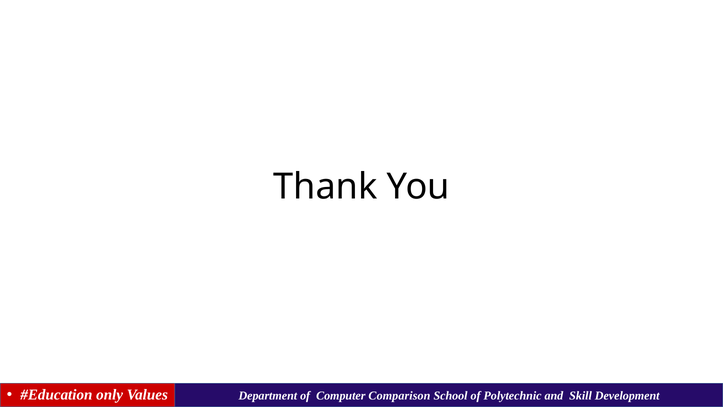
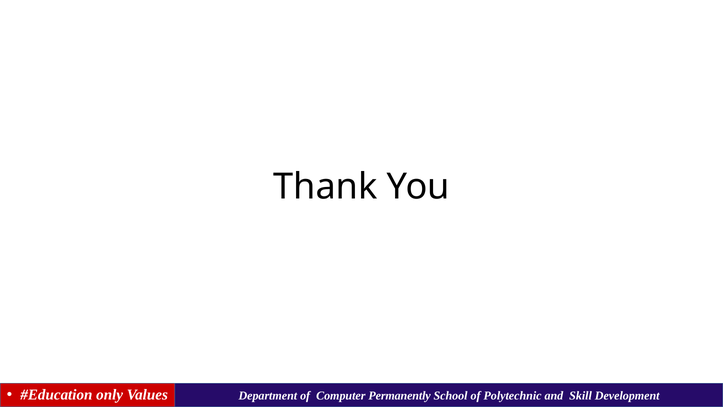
Comparison: Comparison -> Permanently
